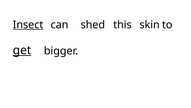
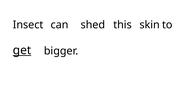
Insect underline: present -> none
